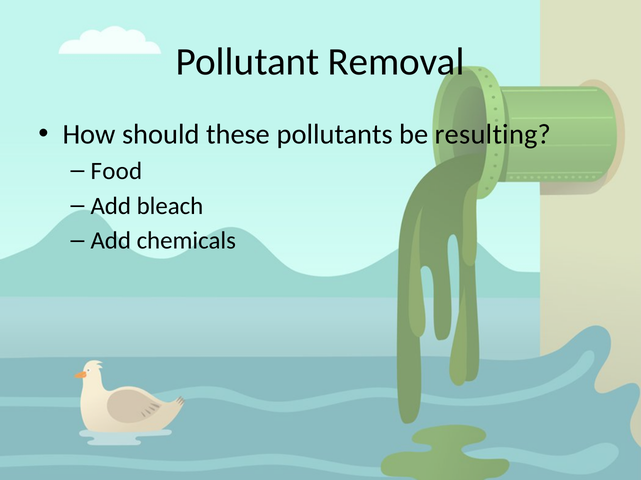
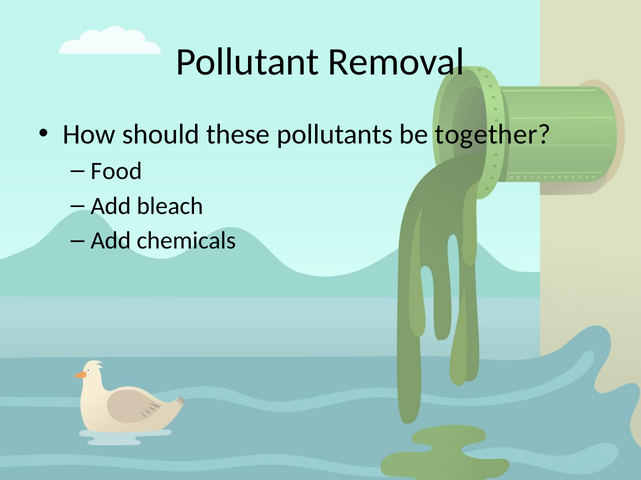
resulting: resulting -> together
